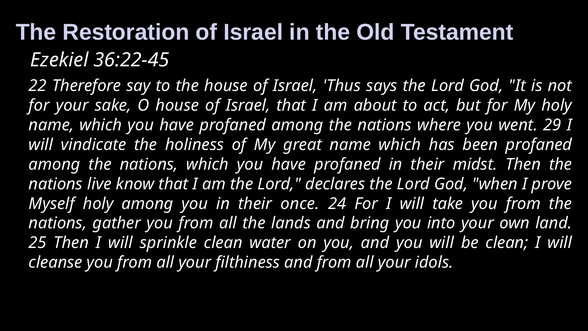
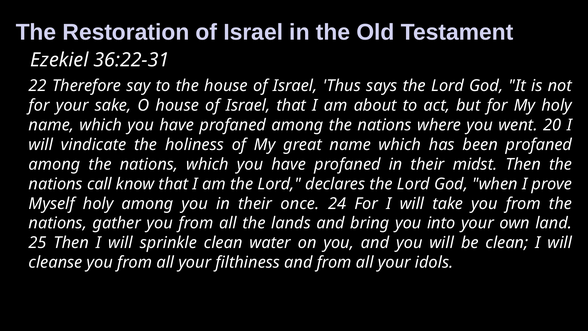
36:22-45: 36:22-45 -> 36:22-31
29: 29 -> 20
live: live -> call
